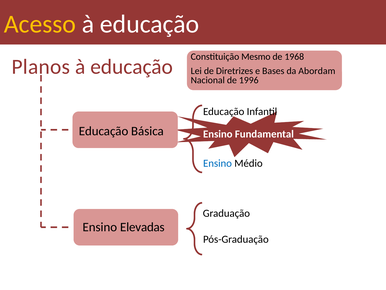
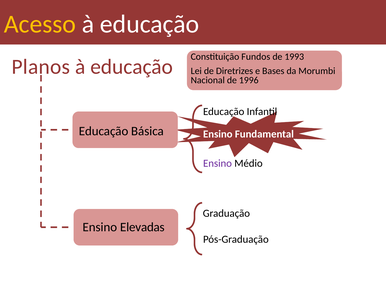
Mesmo: Mesmo -> Fundos
1968: 1968 -> 1993
Abordam: Abordam -> Morumbi
Ensino at (217, 163) colour: blue -> purple
